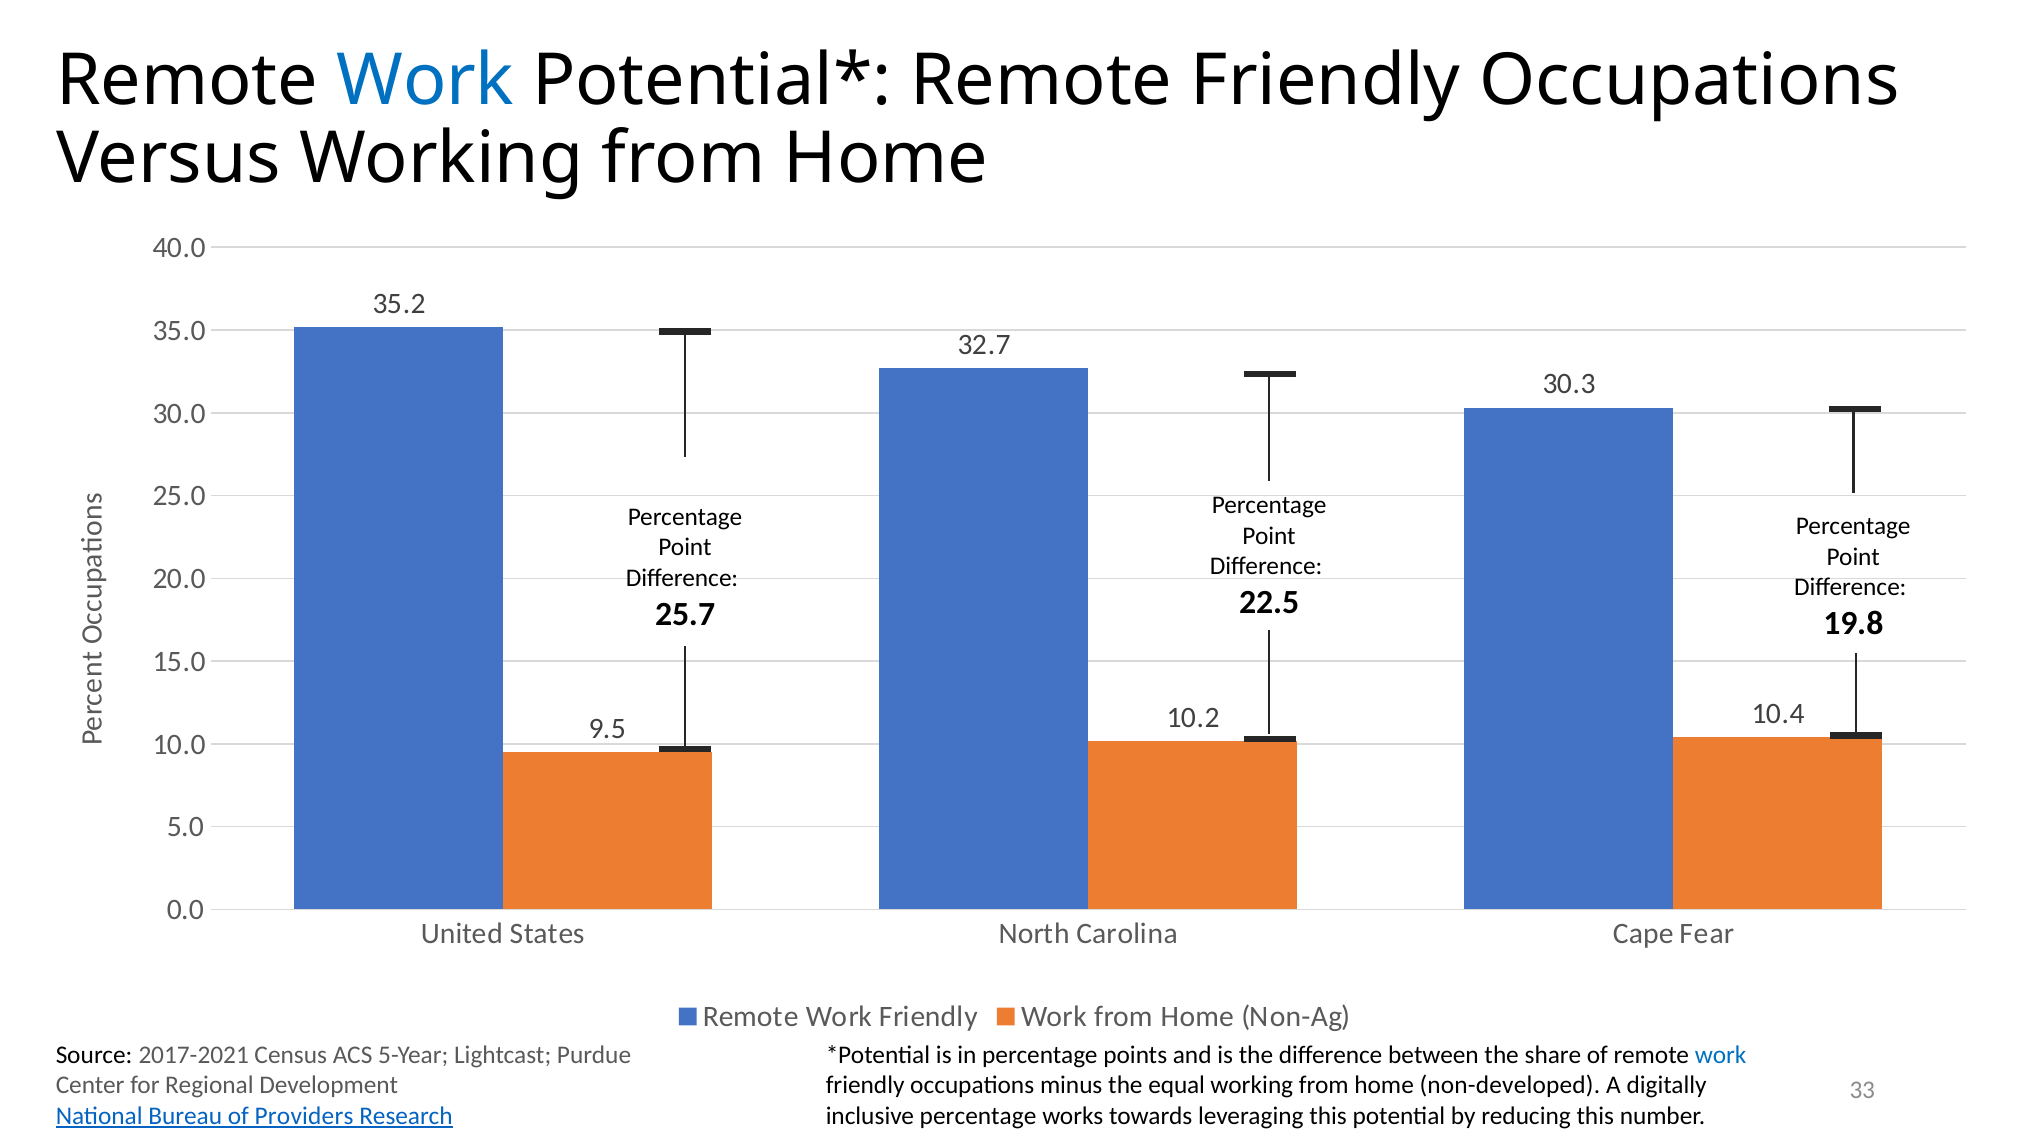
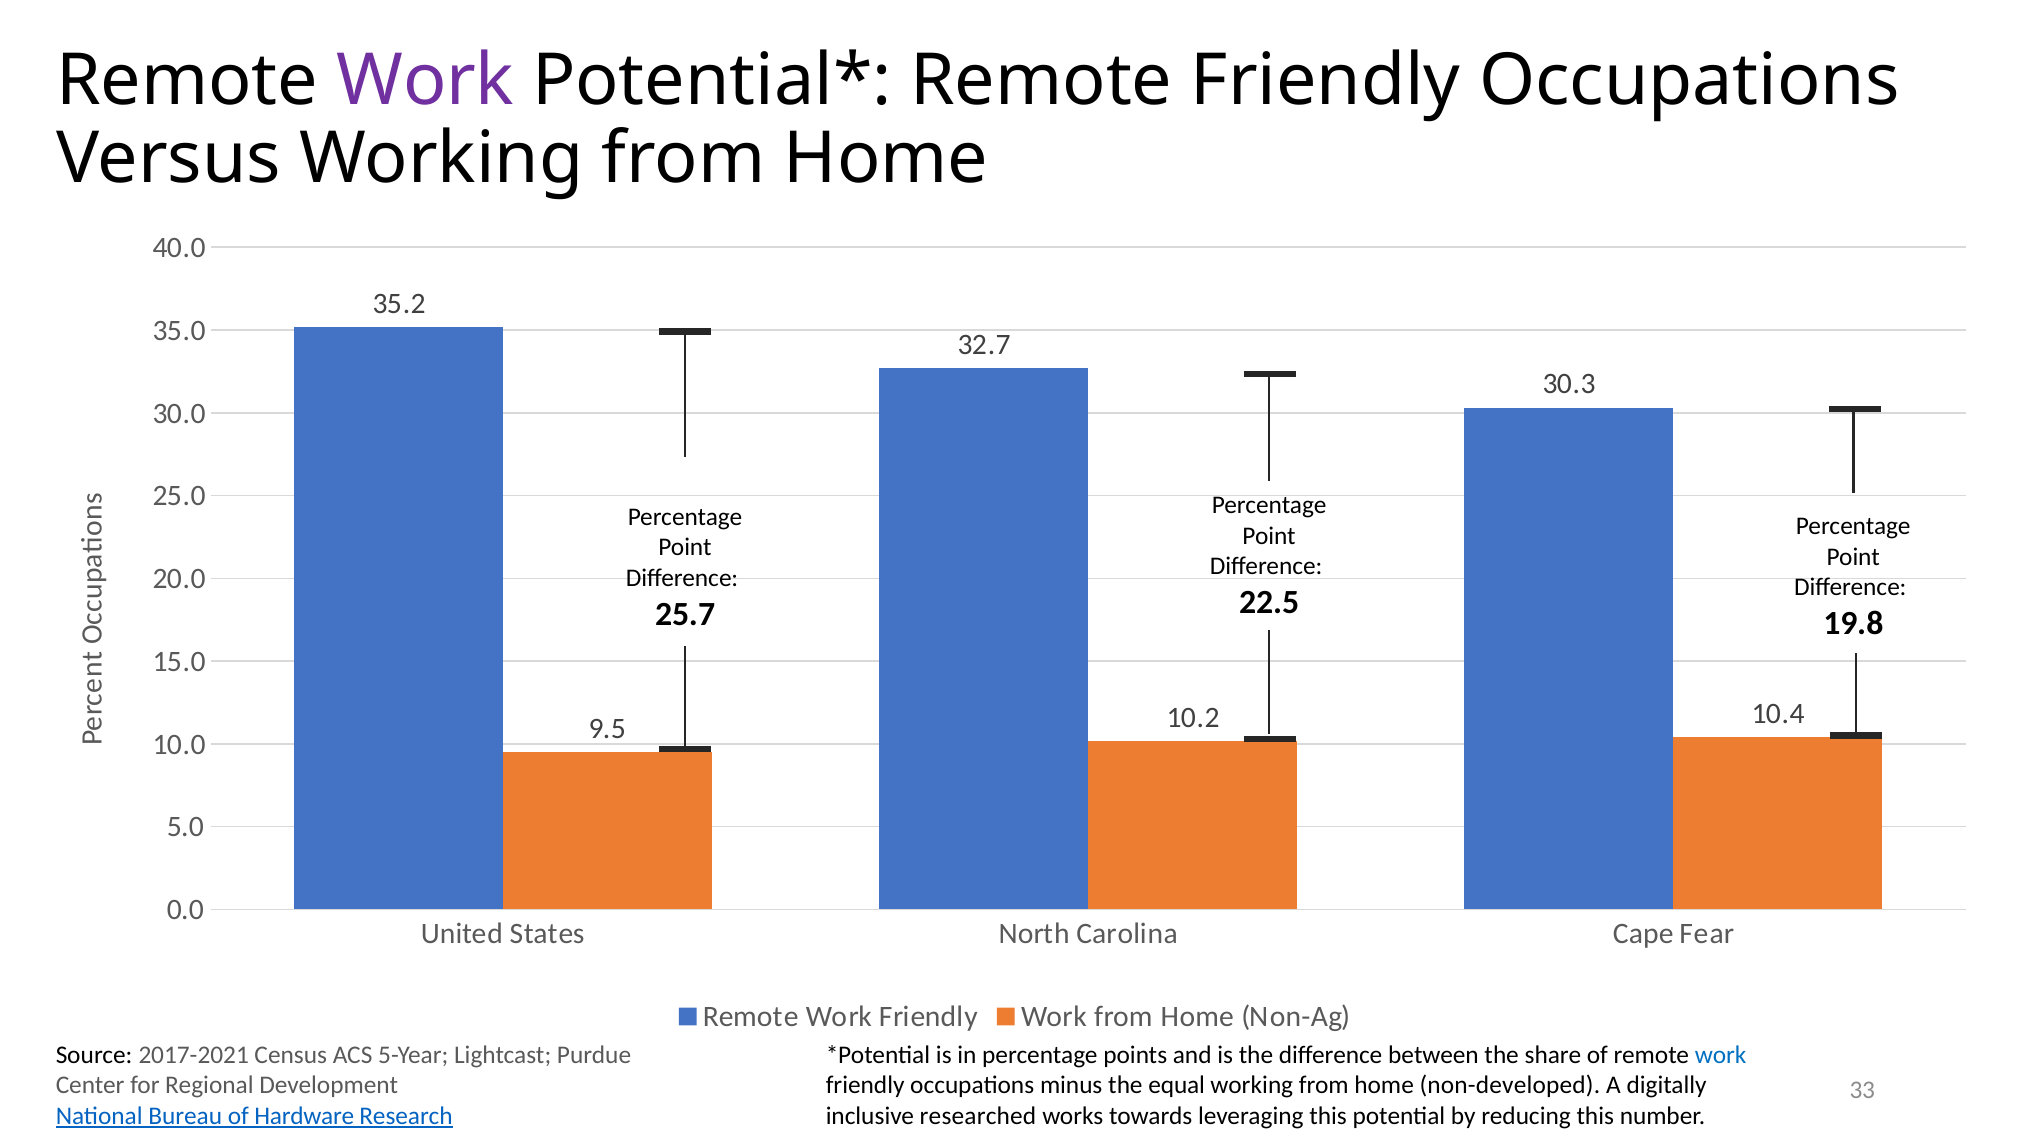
Work at (425, 81) colour: blue -> purple
Providers: Providers -> Hardware
inclusive percentage: percentage -> researched
